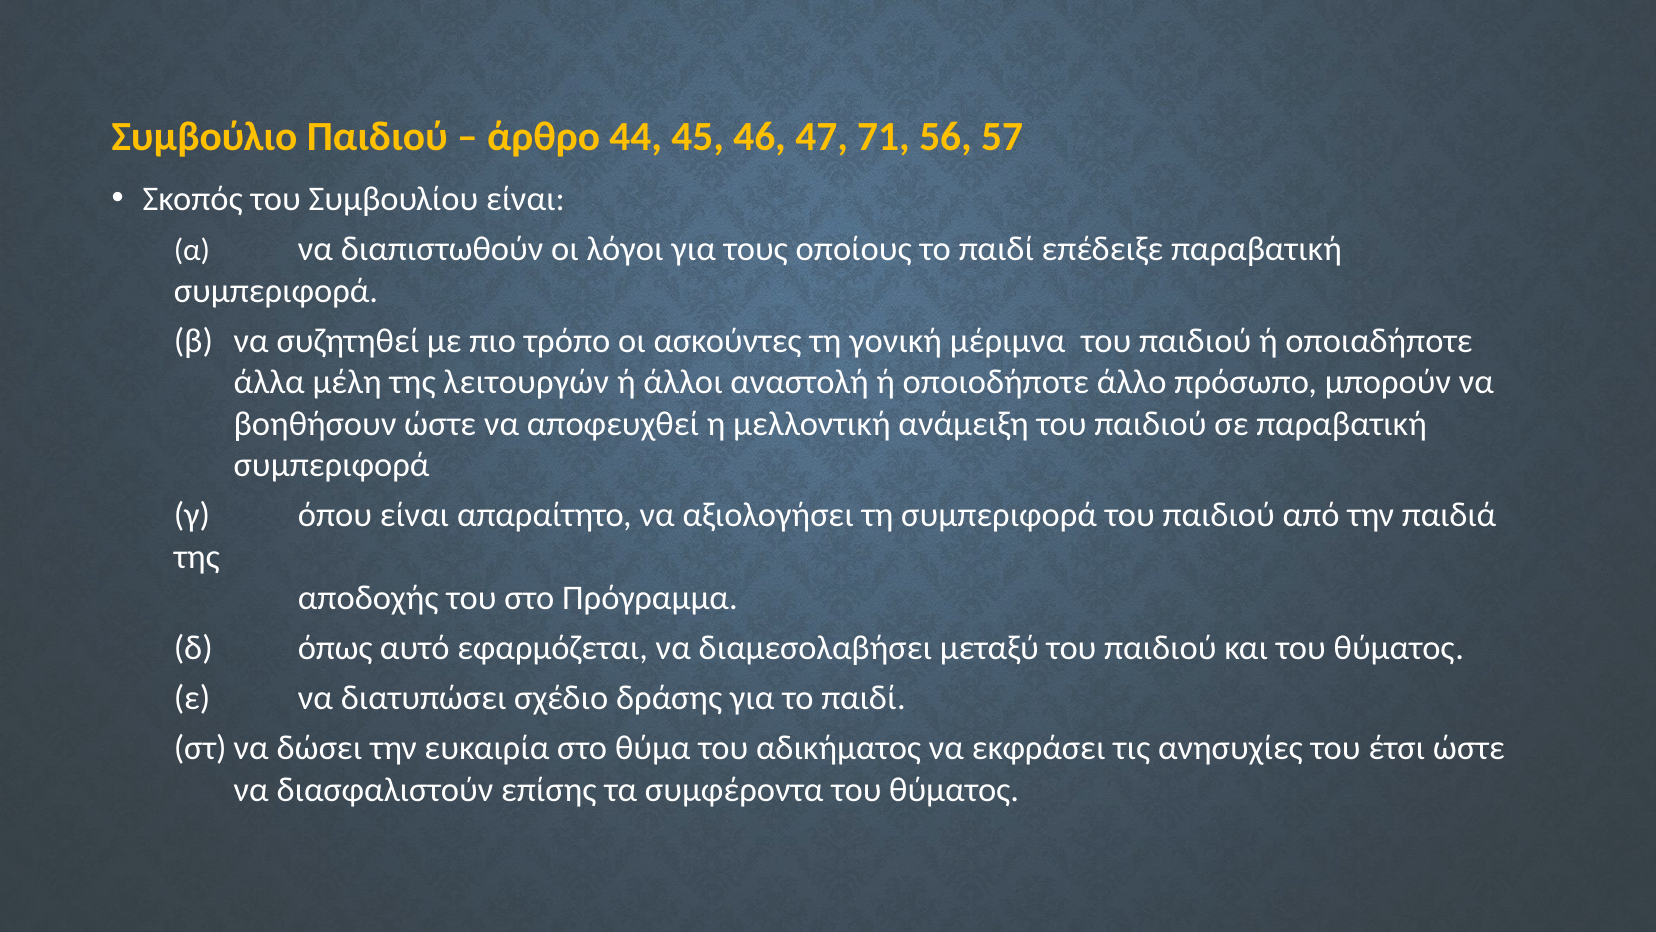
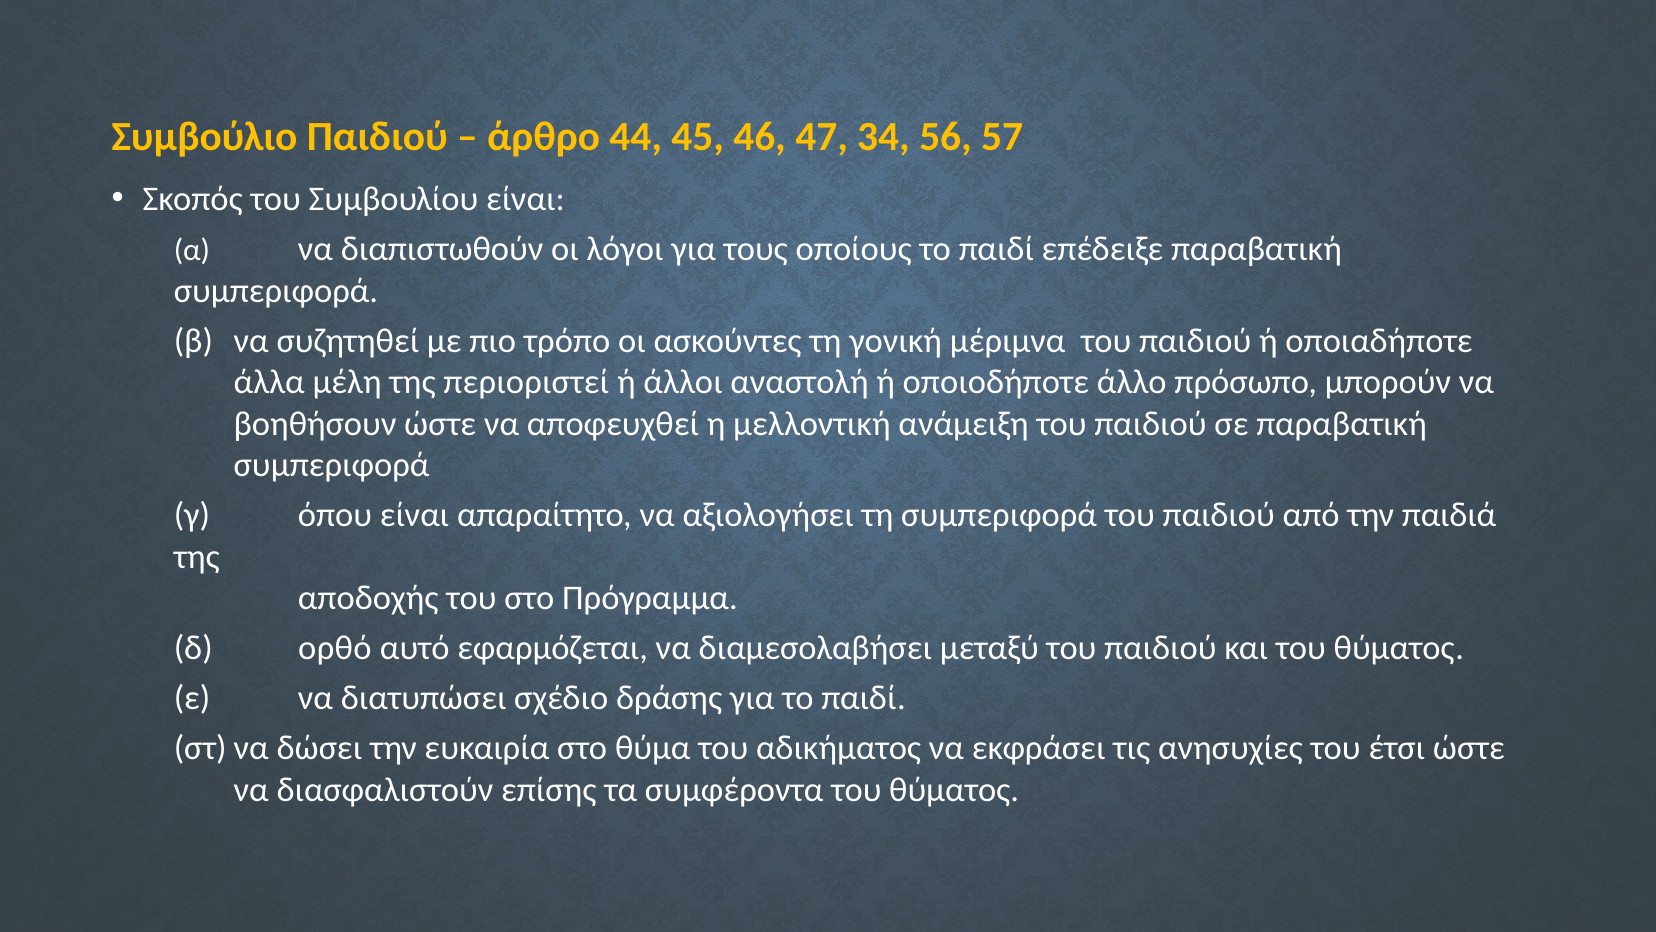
71: 71 -> 34
λειτουργών: λειτουργών -> περιοριστεί
όπως: όπως -> ορθό
